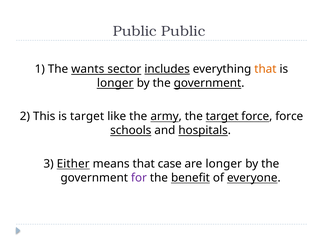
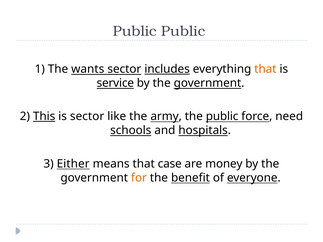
longer at (115, 83): longer -> service
This underline: none -> present
is target: target -> sector
the target: target -> public
force force: force -> need
are longer: longer -> money
for colour: purple -> orange
